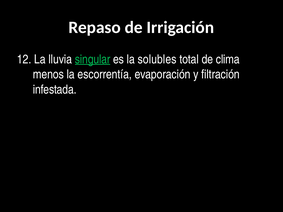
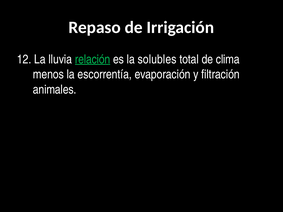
singular: singular -> relación
infestada: infestada -> animales
